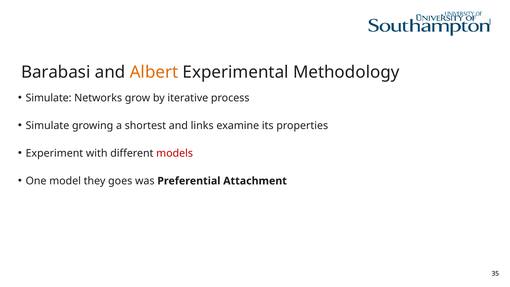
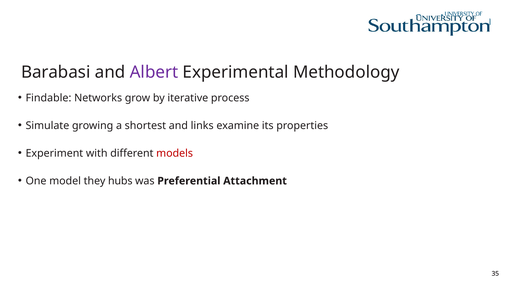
Albert colour: orange -> purple
Simulate at (49, 98): Simulate -> Findable
goes: goes -> hubs
